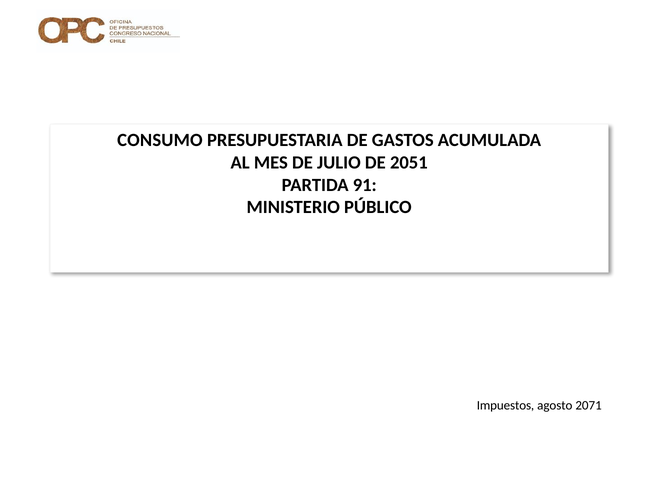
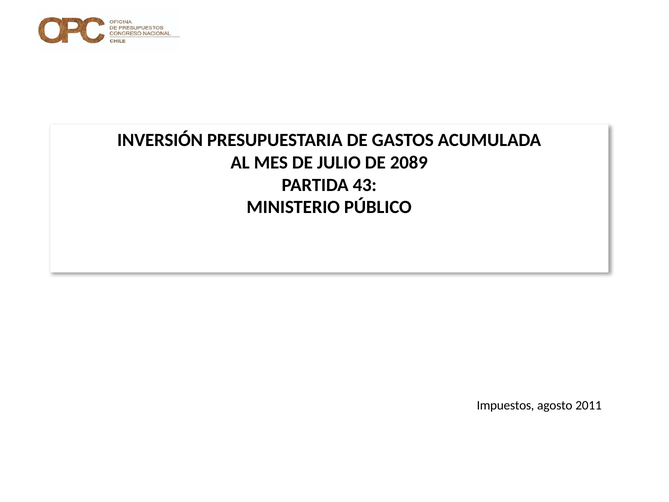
CONSUMO: CONSUMO -> INVERSIÓN
2051: 2051 -> 2089
91: 91 -> 43
2071: 2071 -> 2011
